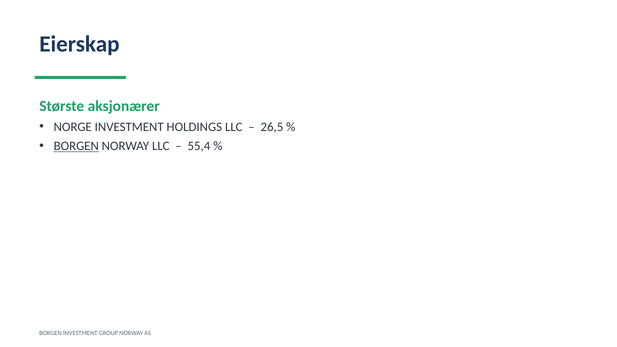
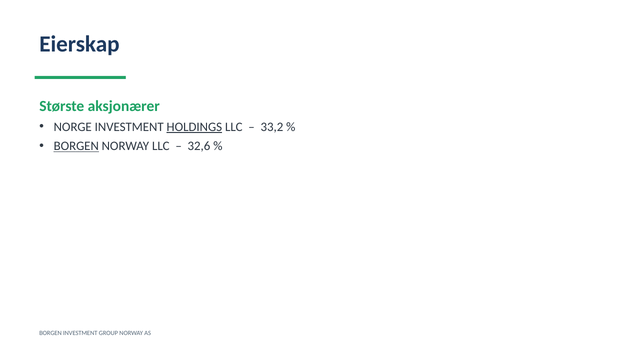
HOLDINGS underline: none -> present
26,5: 26,5 -> 33,2
55,4: 55,4 -> 32,6
